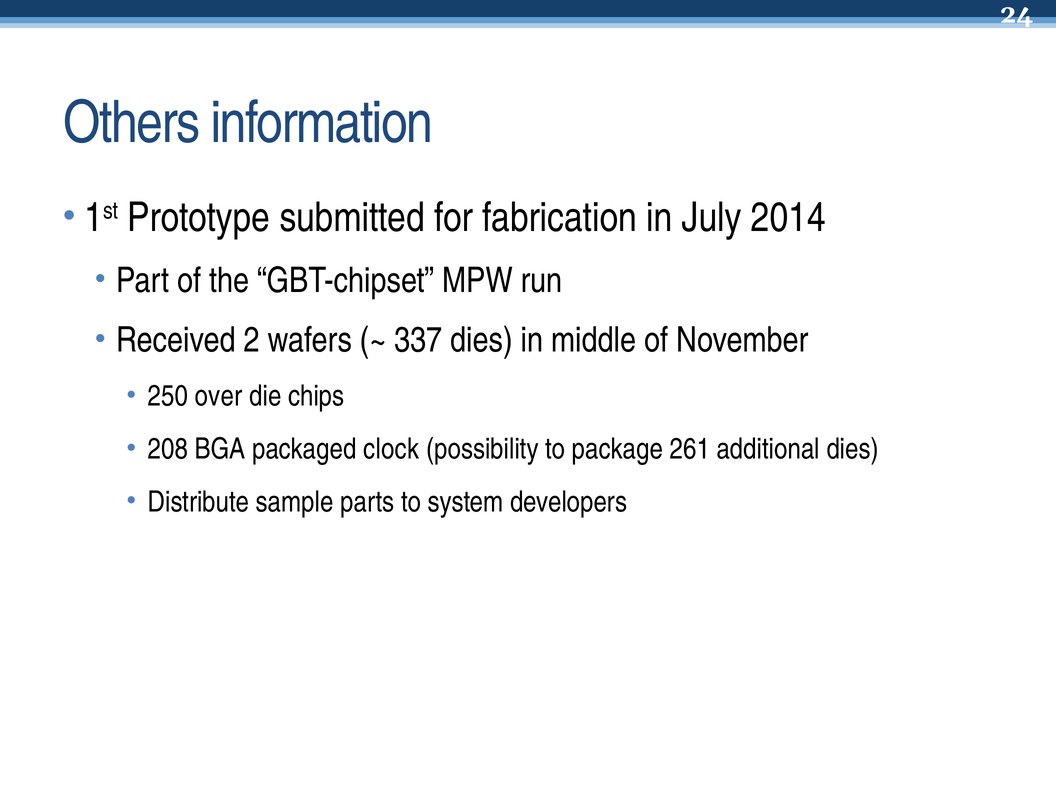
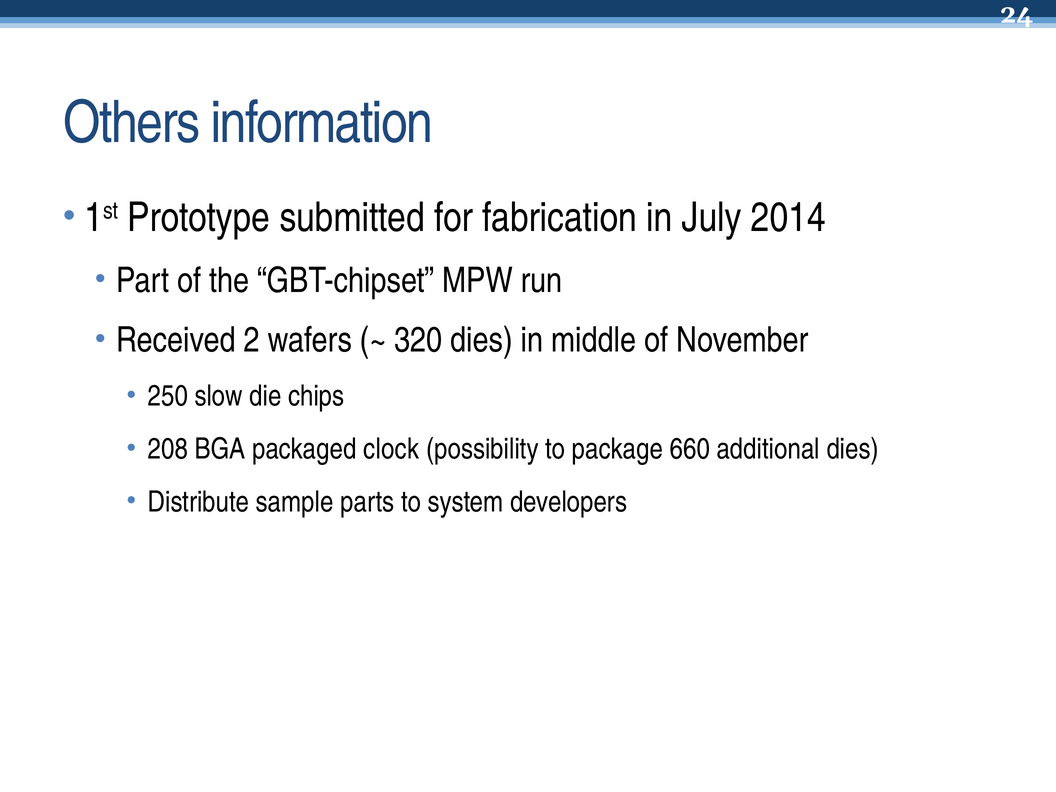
337: 337 -> 320
over: over -> slow
261: 261 -> 660
